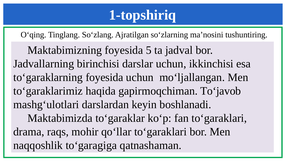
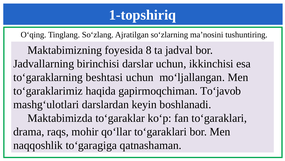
5: 5 -> 8
to‘garaklarning foyesida: foyesida -> beshtasi
